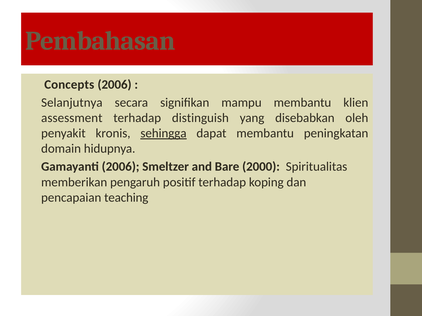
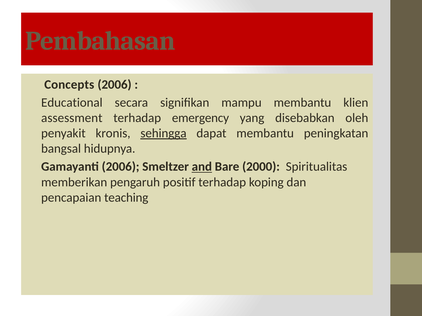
Selanjutnya: Selanjutnya -> Educational
distinguish: distinguish -> emergency
domain: domain -> bangsal
and underline: none -> present
